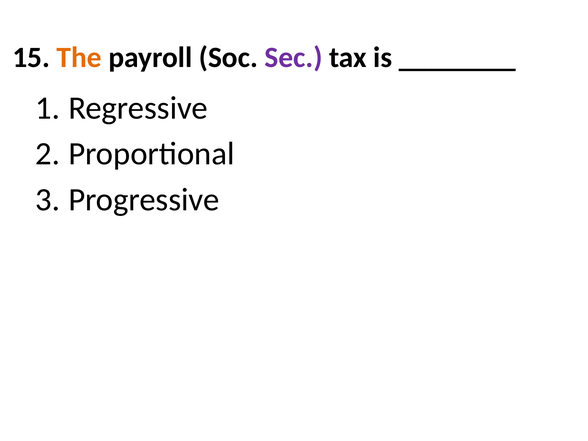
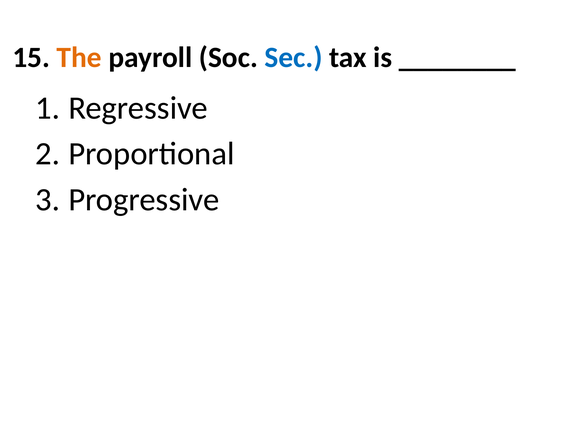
Sec colour: purple -> blue
